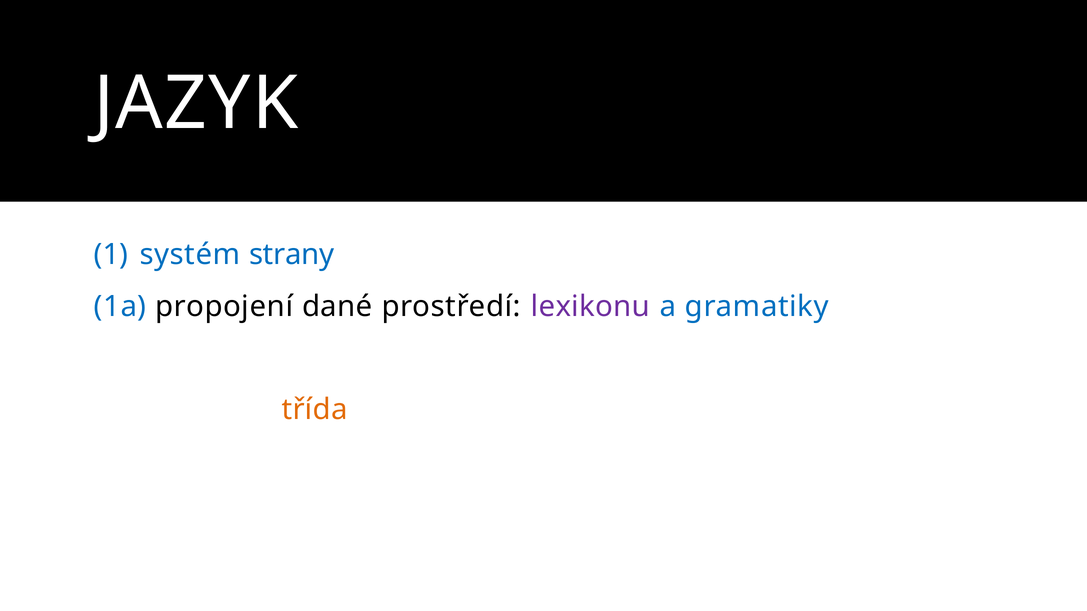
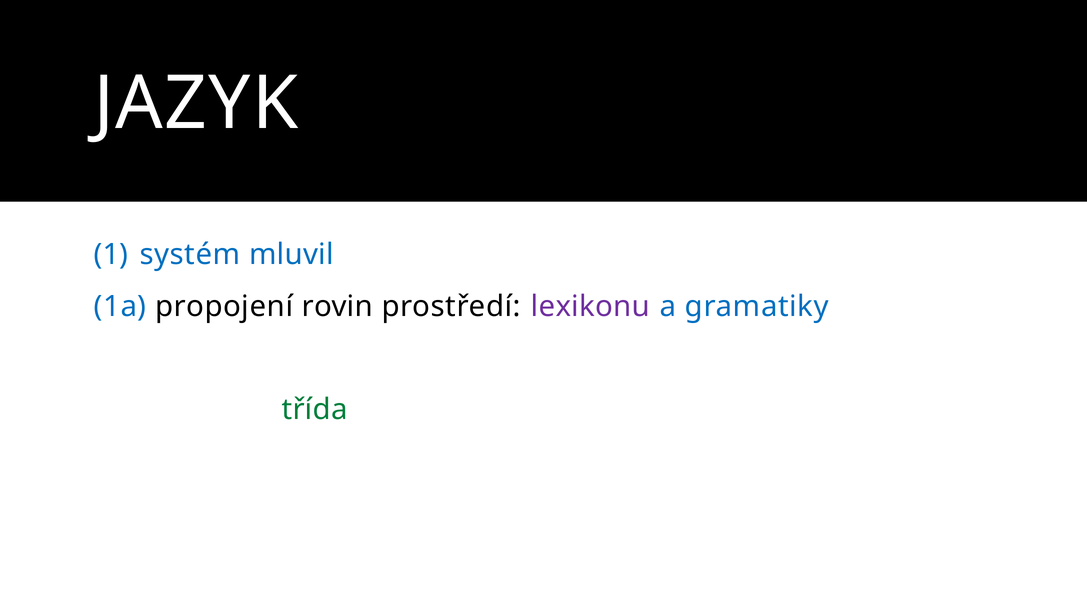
strany: strany -> mluvil
dané: dané -> rovin
třída at (315, 410) colour: orange -> green
